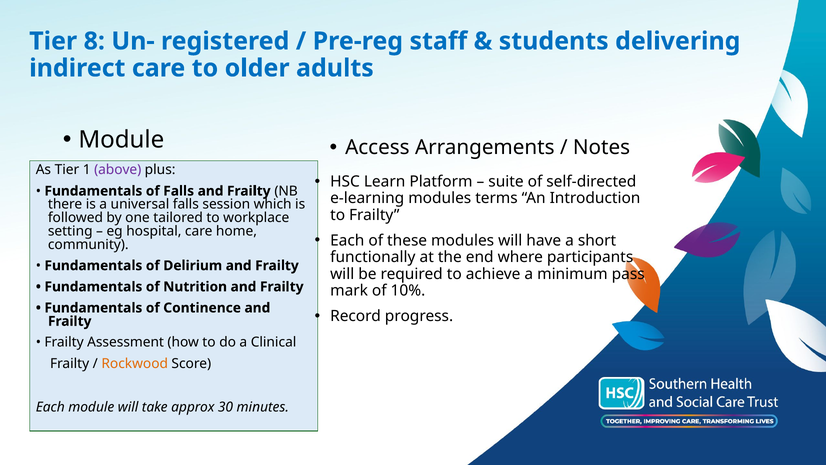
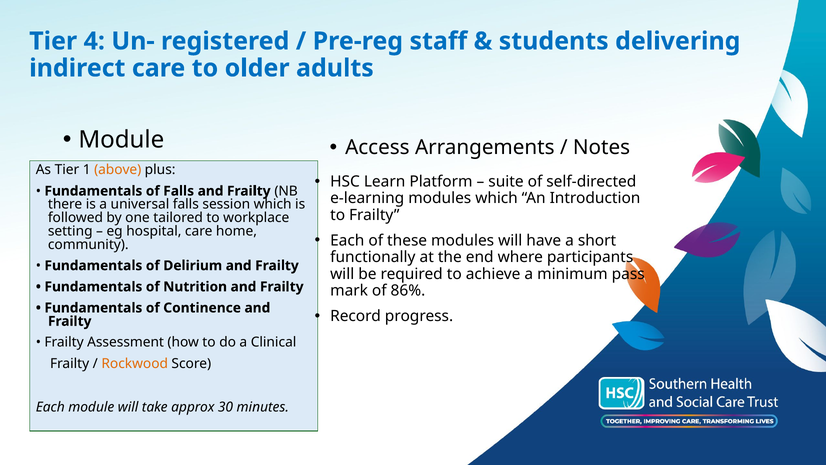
8: 8 -> 4
above colour: purple -> orange
modules terms: terms -> which
10%: 10% -> 86%
